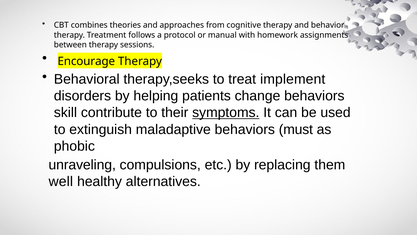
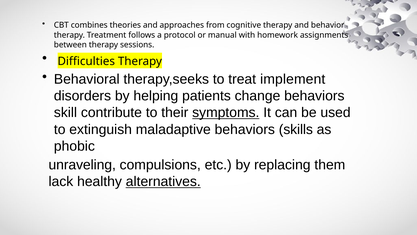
Encourage: Encourage -> Difficulties
must: must -> skills
well: well -> lack
alternatives underline: none -> present
